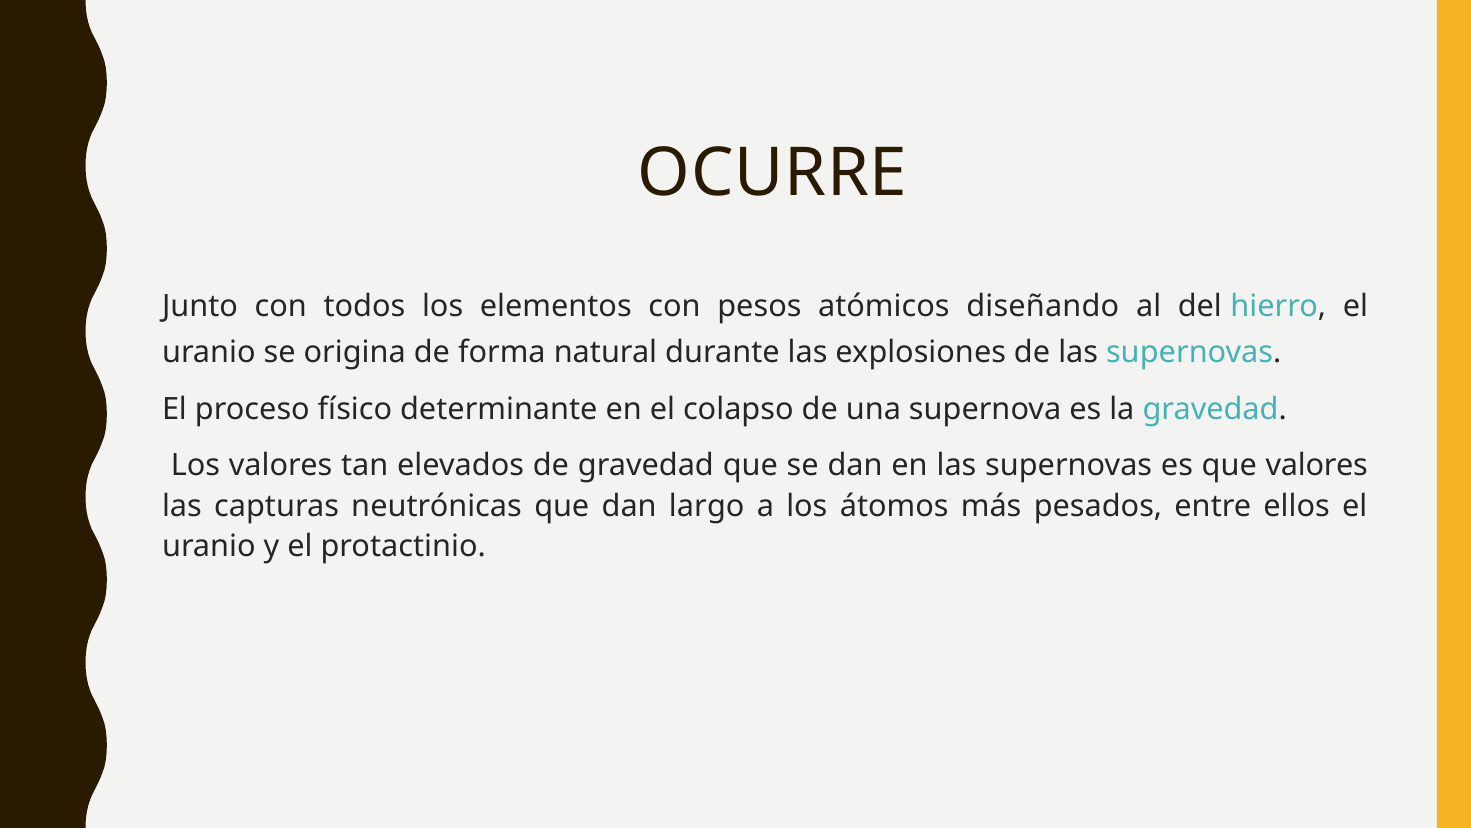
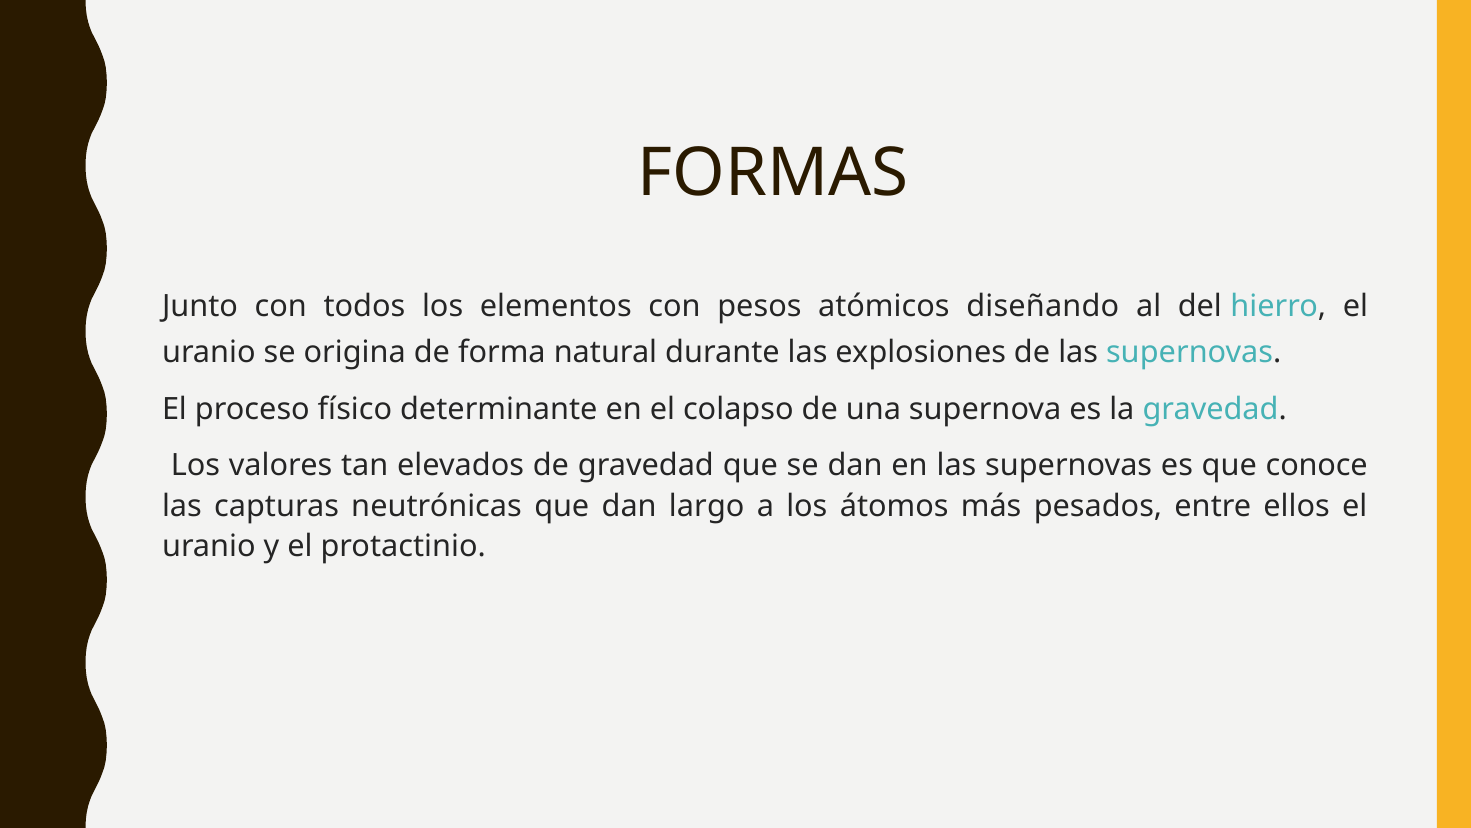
OCURRE: OCURRE -> FORMAS
que valores: valores -> conoce
